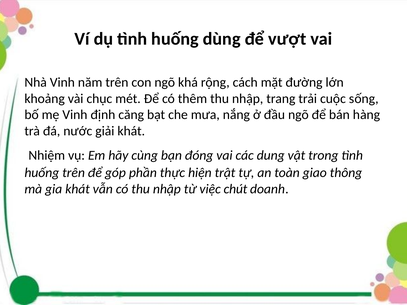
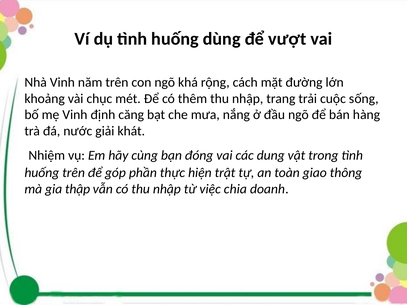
gia khát: khát -> thập
chút: chút -> chia
